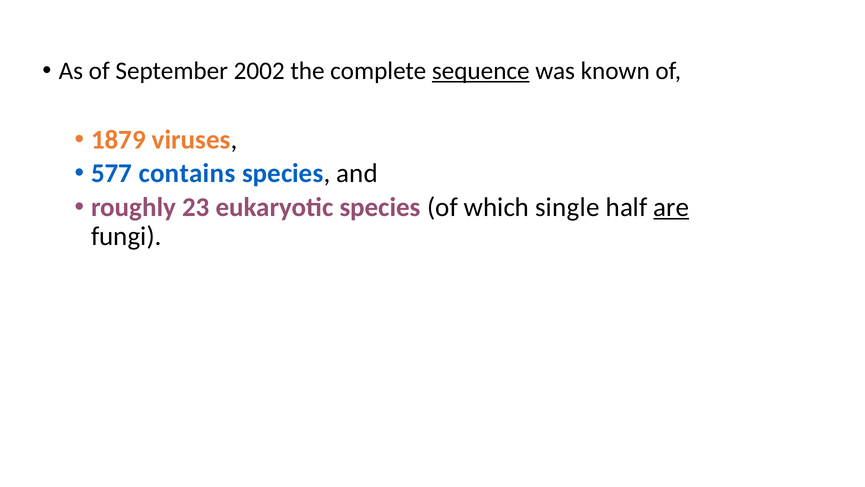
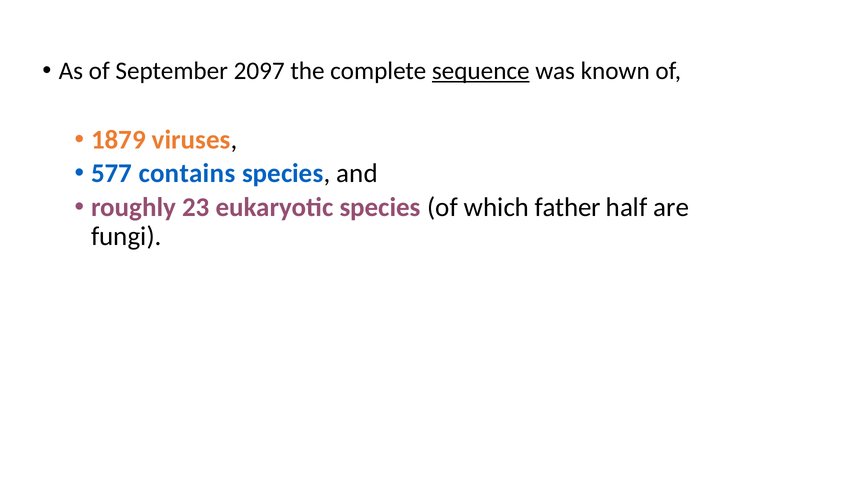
2002: 2002 -> 2097
single: single -> father
are underline: present -> none
